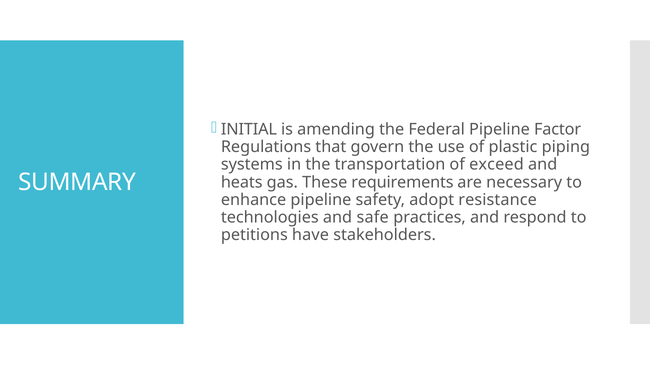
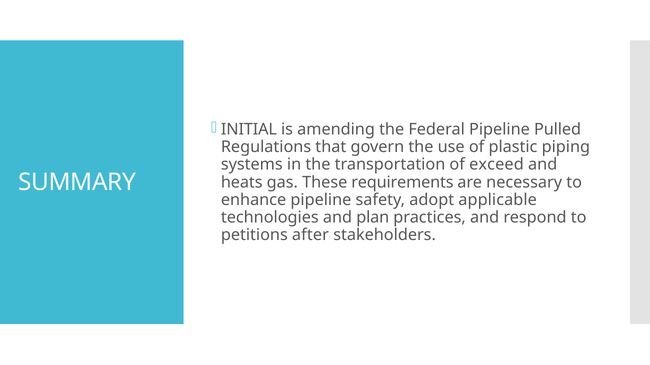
Factor: Factor -> Pulled
resistance: resistance -> applicable
safe: safe -> plan
have: have -> after
